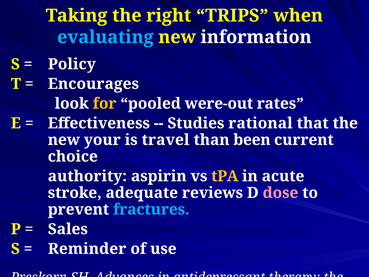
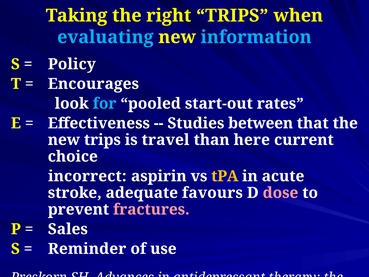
information colour: white -> light blue
for colour: yellow -> light blue
were-out: were-out -> start-out
rational: rational -> between
new your: your -> trips
been: been -> here
authority: authority -> incorrect
reviews: reviews -> favours
fractures colour: light blue -> pink
